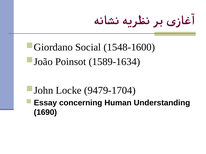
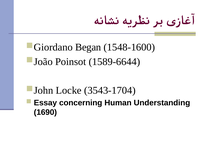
Social: Social -> Began
1589-1634: 1589-1634 -> 1589-6644
9479-1704: 9479-1704 -> 3543-1704
